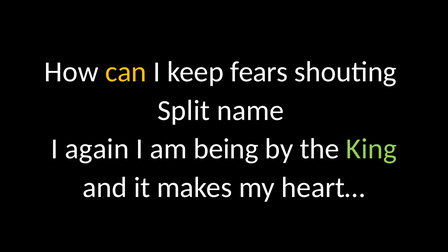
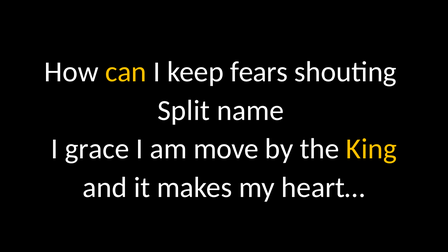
again: again -> grace
being: being -> move
King colour: light green -> yellow
